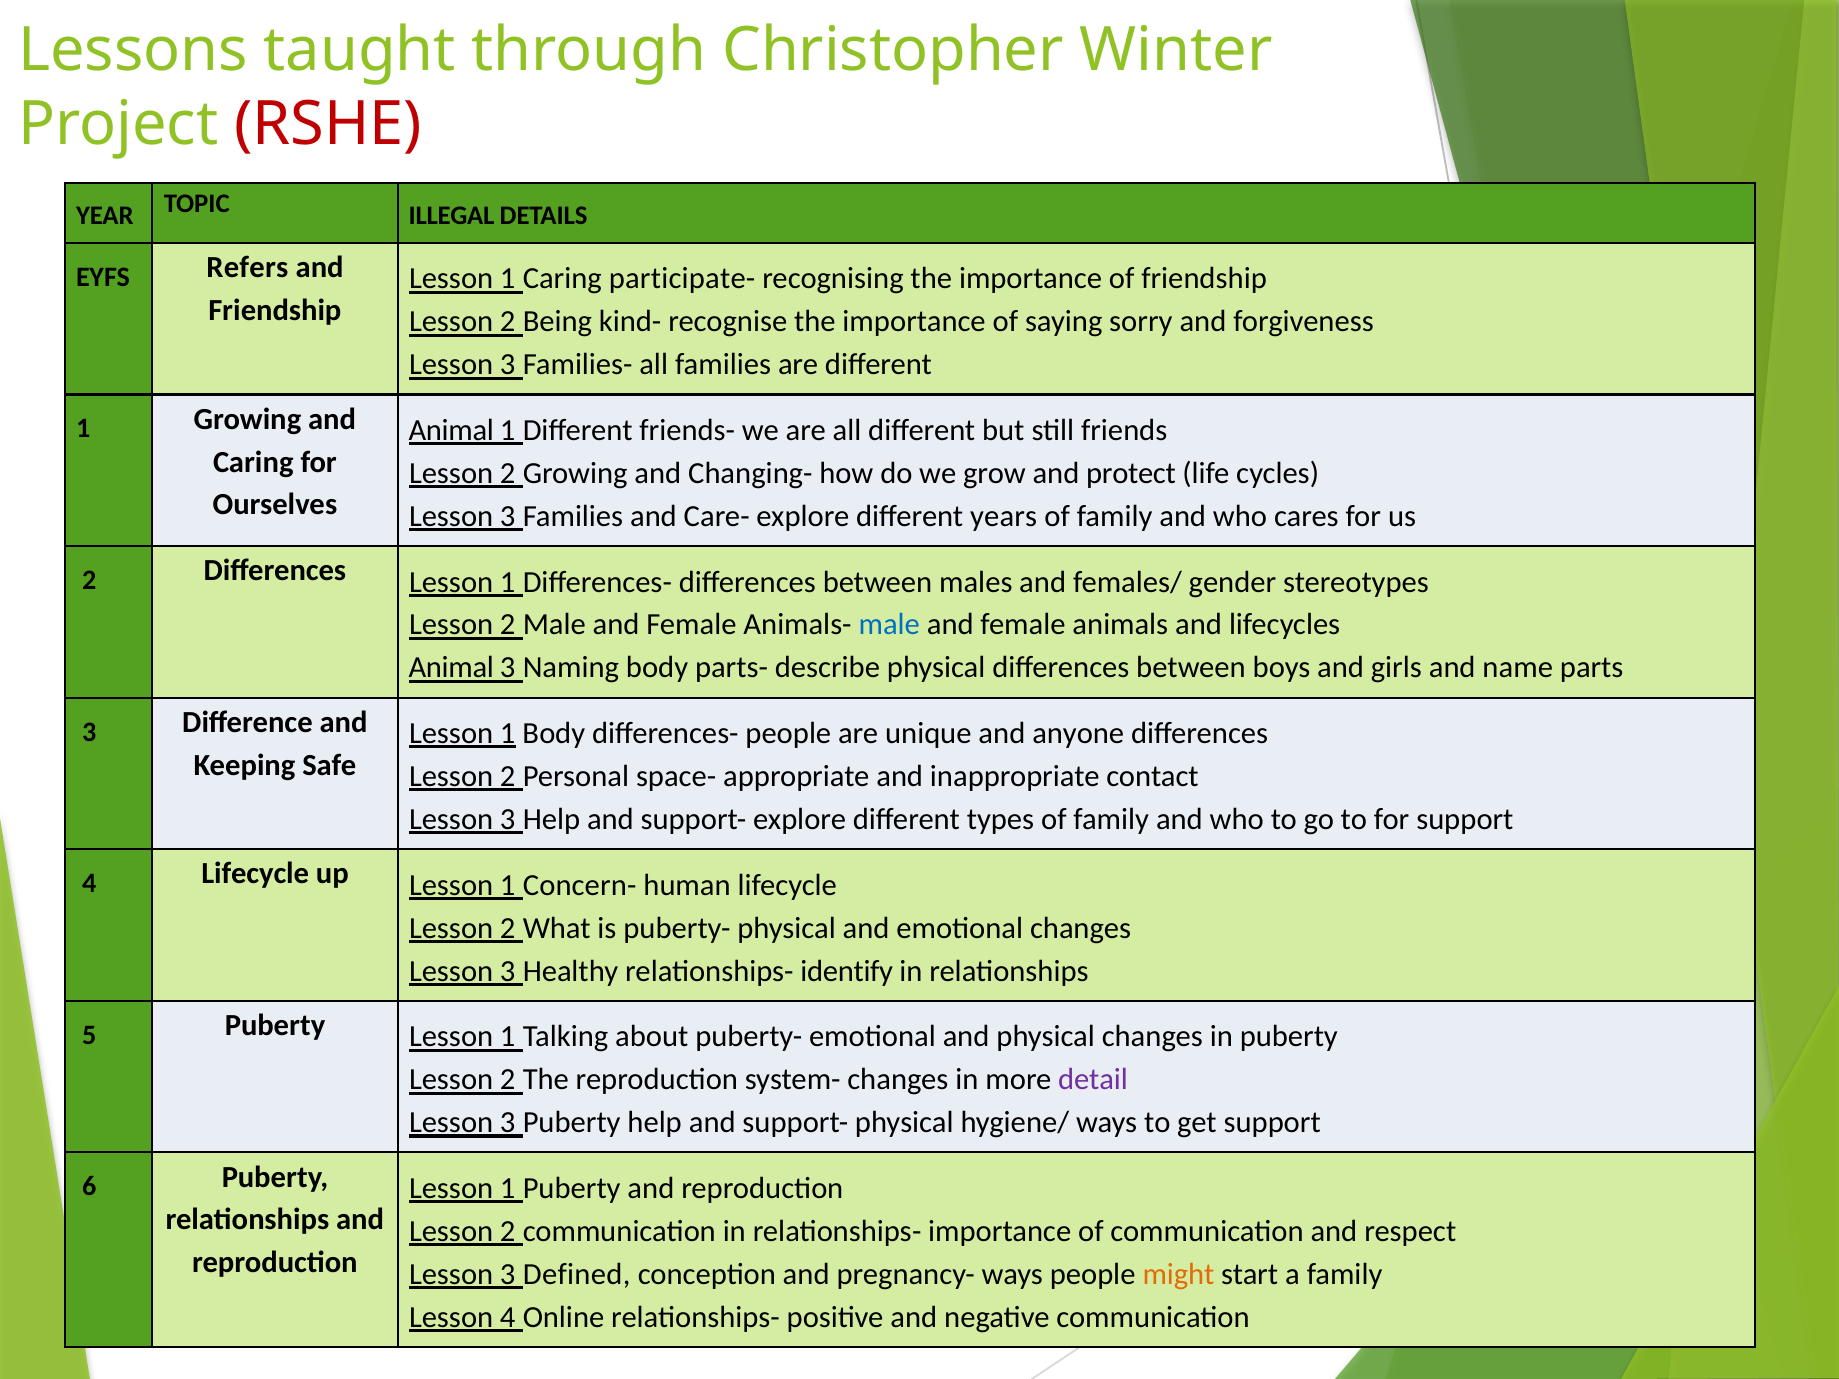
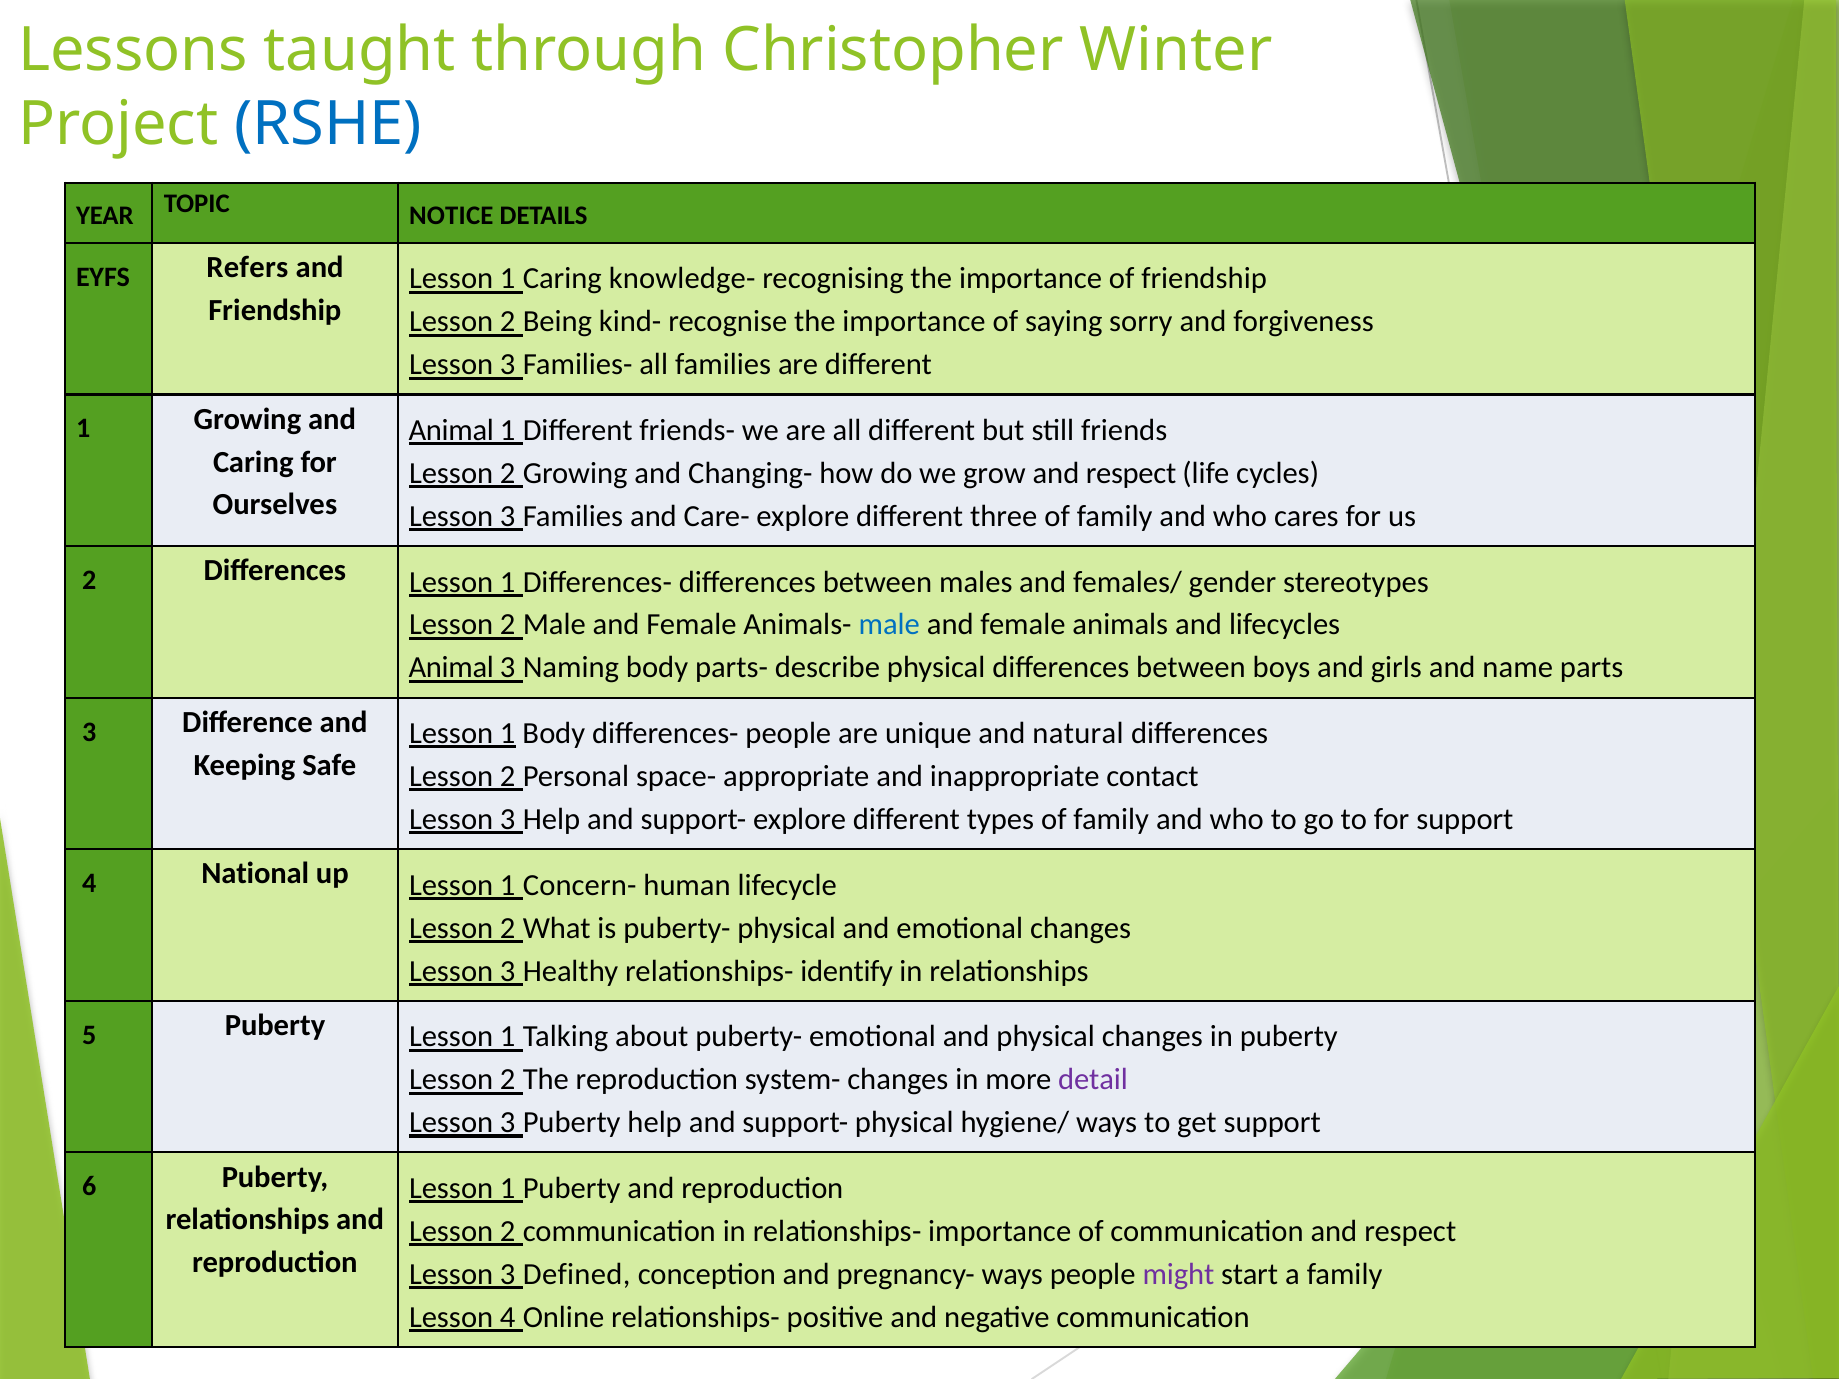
RSHE colour: red -> blue
ILLEGAL: ILLEGAL -> NOTICE
participate-: participate- -> knowledge-
grow and protect: protect -> respect
years: years -> three
anyone: anyone -> natural
4 Lifecycle: Lifecycle -> National
might colour: orange -> purple
